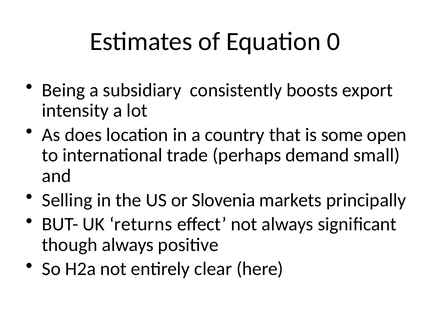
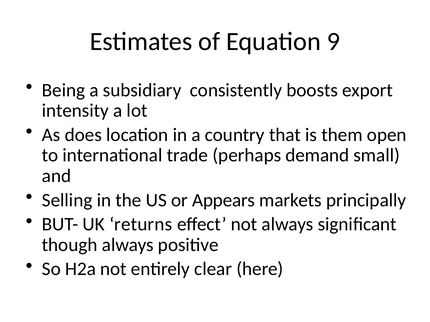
0: 0 -> 9
some: some -> them
Slovenia: Slovenia -> Appears
